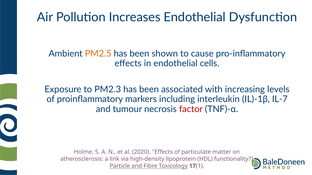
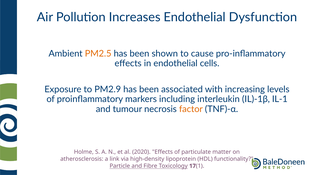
PM2.3: PM2.3 -> PM2.9
IL-7: IL-7 -> IL-1
factor colour: red -> orange
